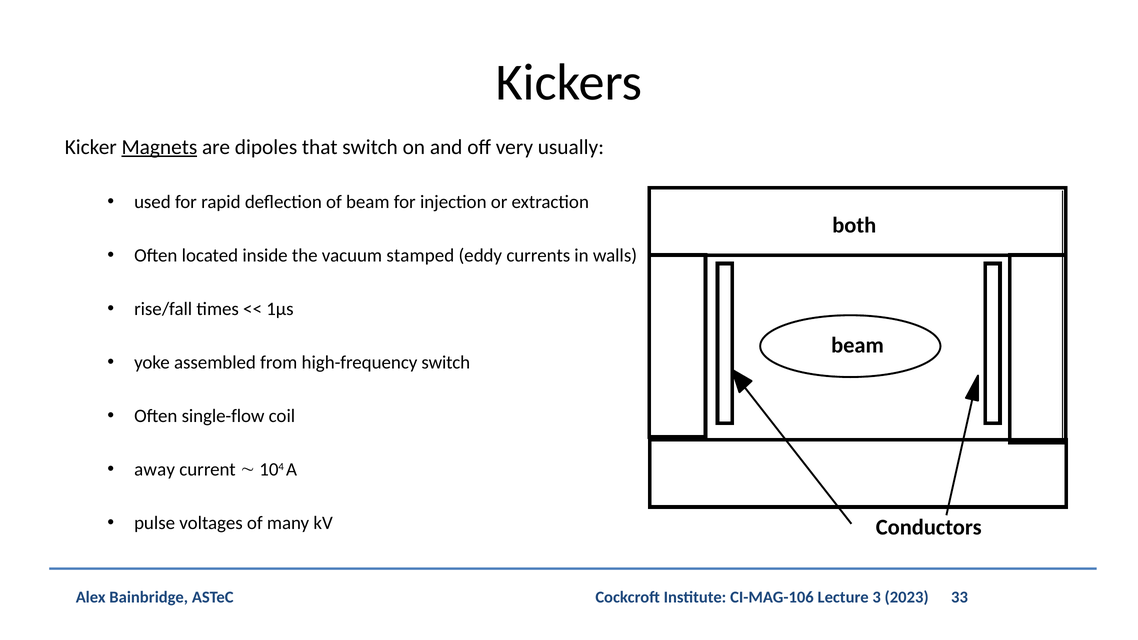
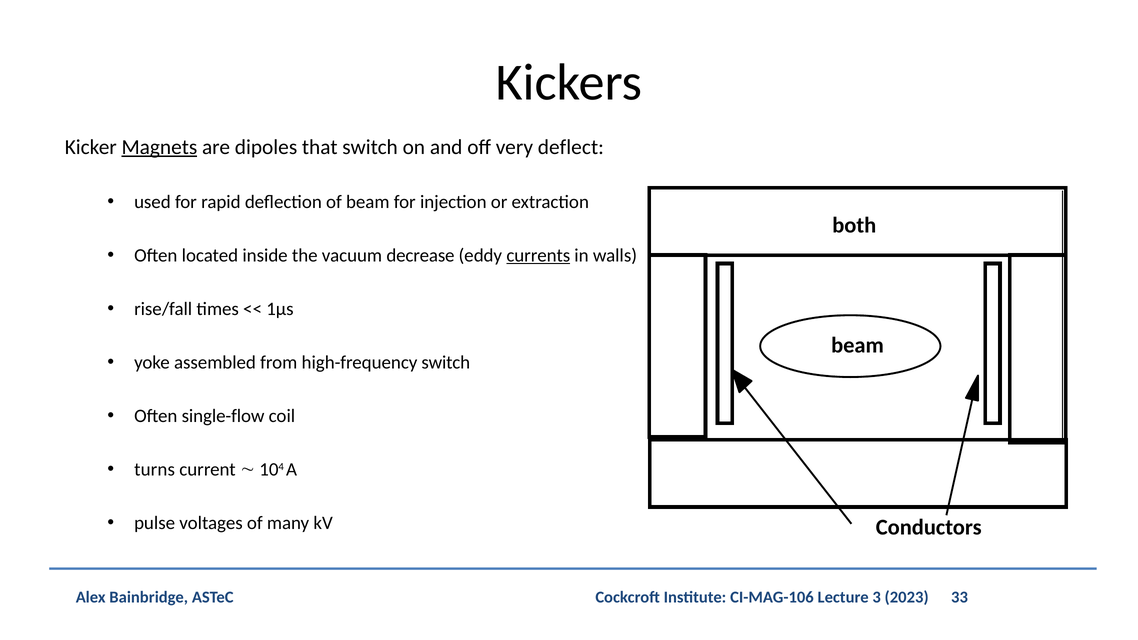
usually: usually -> deflect
stamped: stamped -> decrease
currents underline: none -> present
away: away -> turns
